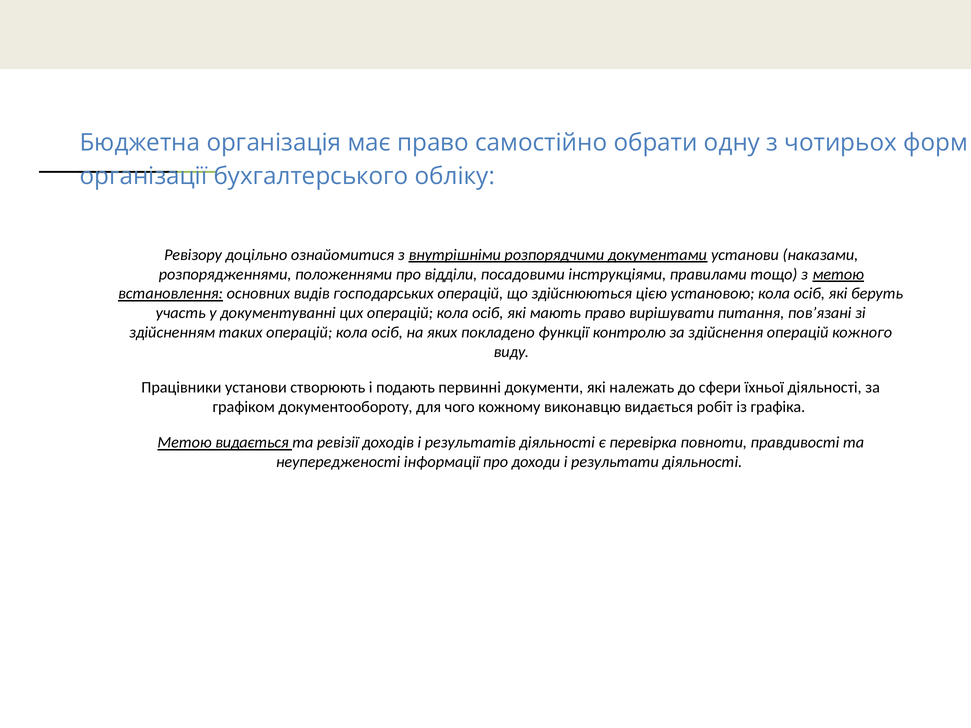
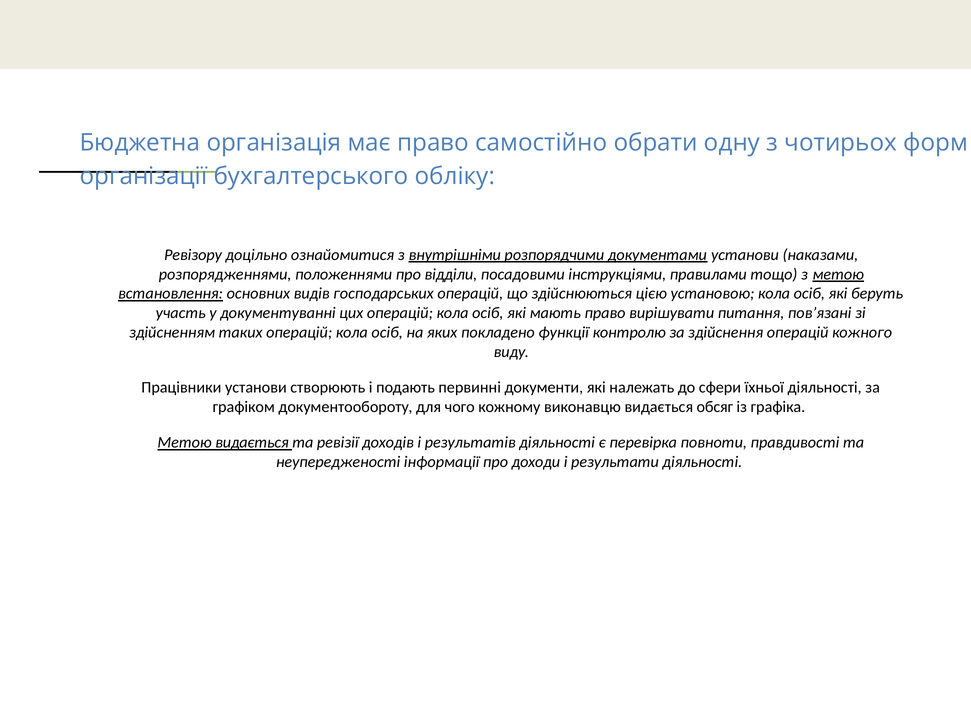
робіт: робіт -> обсяг
